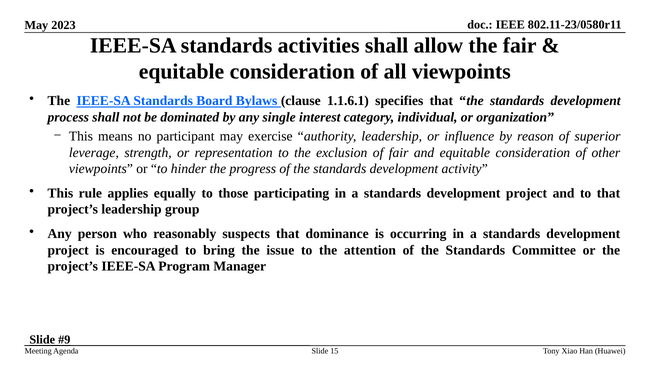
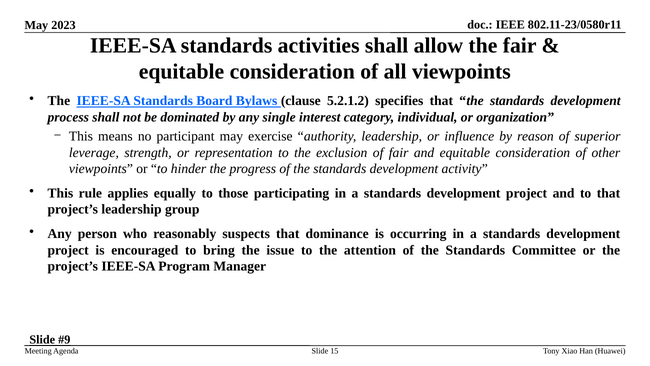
1.1.6.1: 1.1.6.1 -> 5.2.1.2
